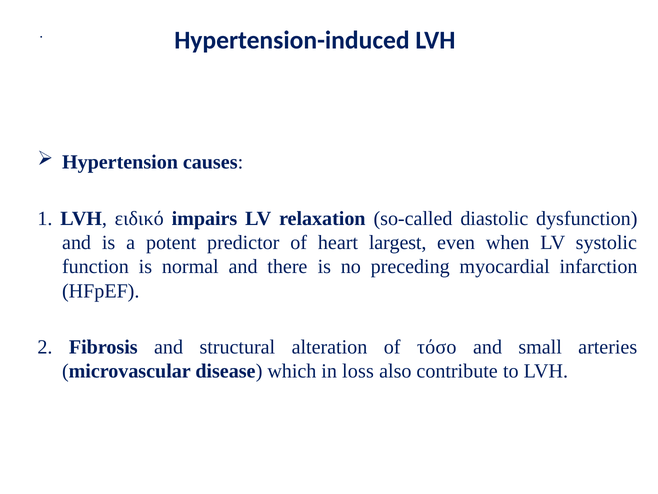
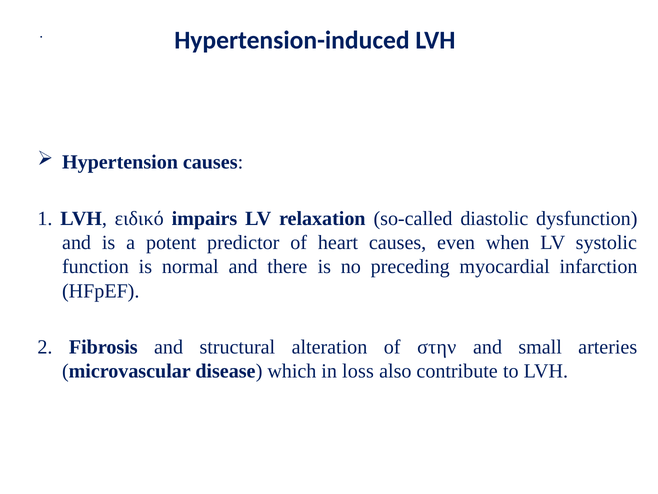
heart largest: largest -> causes
τόσο: τόσο -> στην
